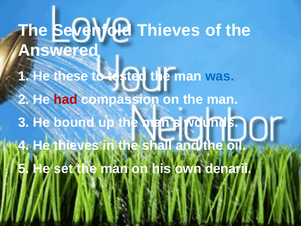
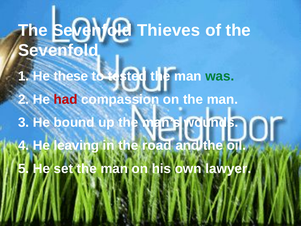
Answered at (58, 50): Answered -> Sevenfold
was colour: blue -> green
He thieves: thieves -> leaving
shall: shall -> road
denarii: denarii -> lawyer
